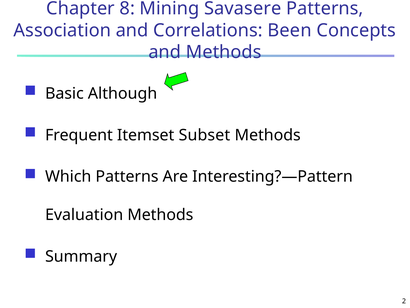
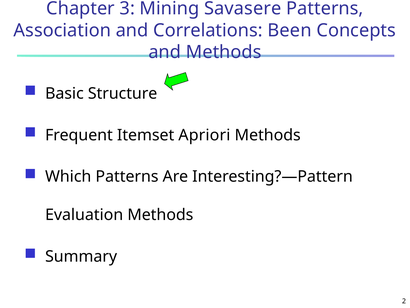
8: 8 -> 3
Although: Although -> Structure
Subset: Subset -> Apriori
